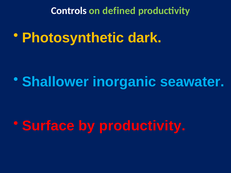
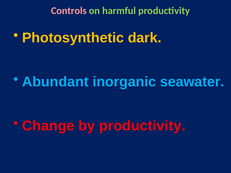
Controls colour: white -> pink
defined: defined -> harmful
Shallower: Shallower -> Abundant
Surface: Surface -> Change
